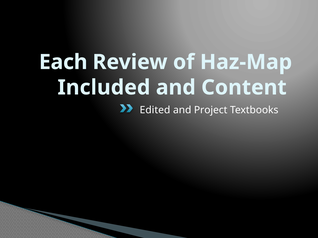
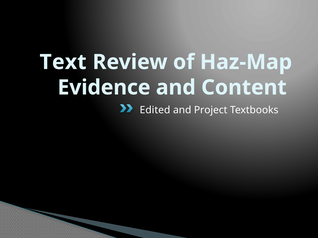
Each: Each -> Text
Included: Included -> Evidence
